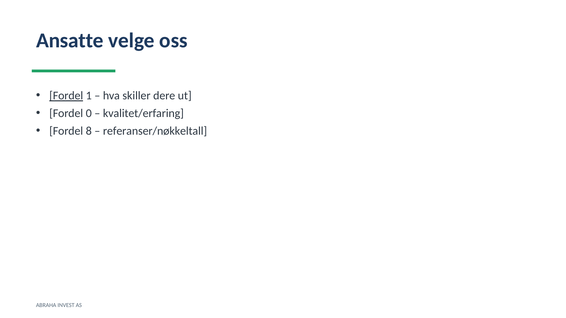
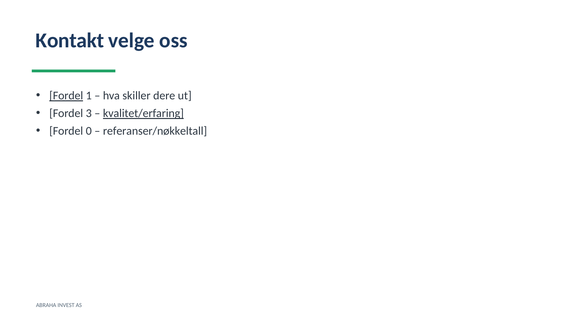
Ansatte: Ansatte -> Kontakt
0: 0 -> 3
kvalitet/erfaring underline: none -> present
8: 8 -> 0
